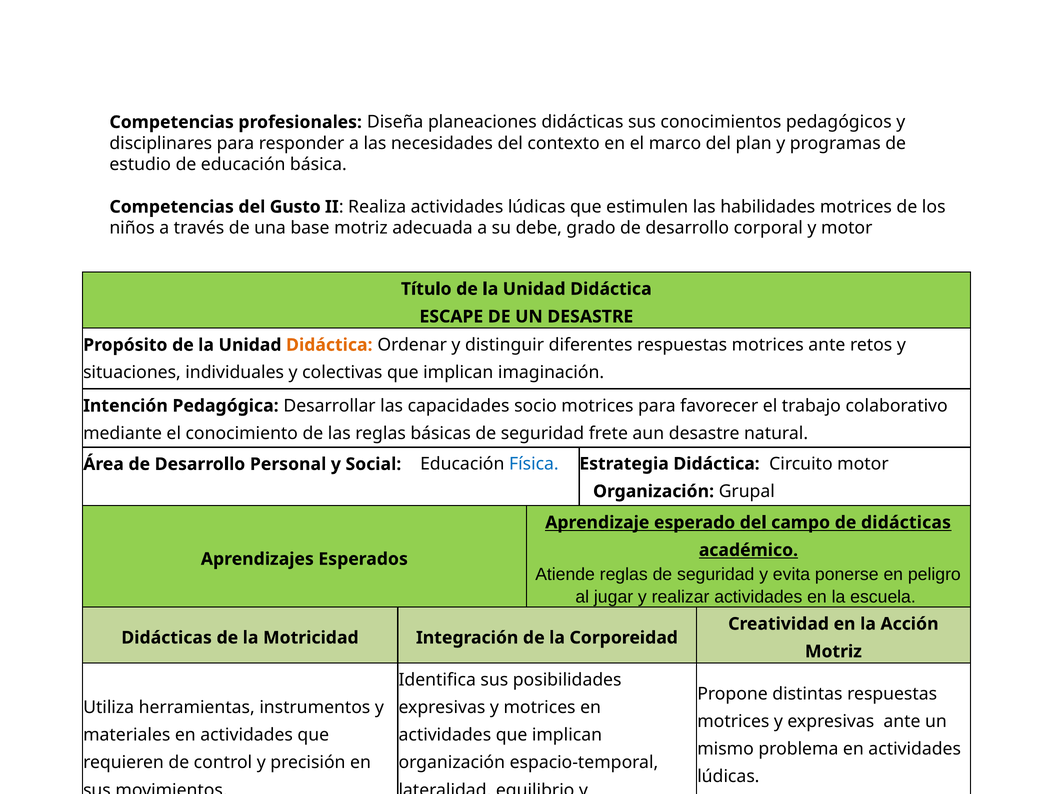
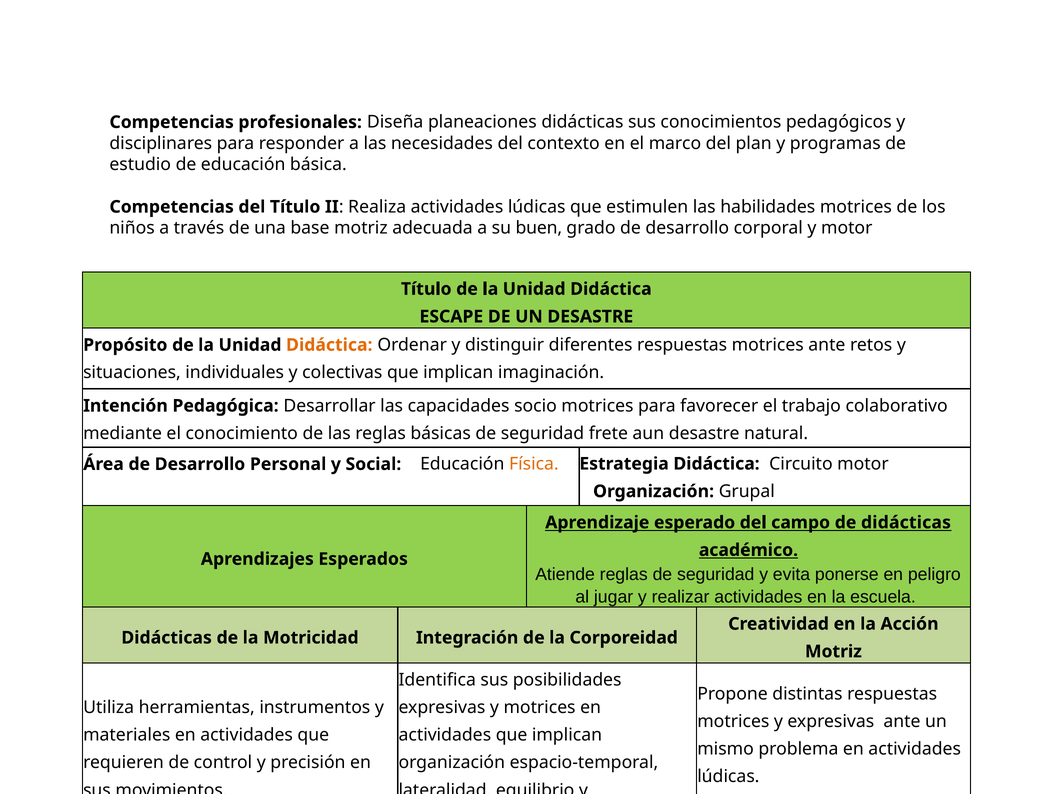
del Gusto: Gusto -> Título
debe: debe -> buen
Física colour: blue -> orange
